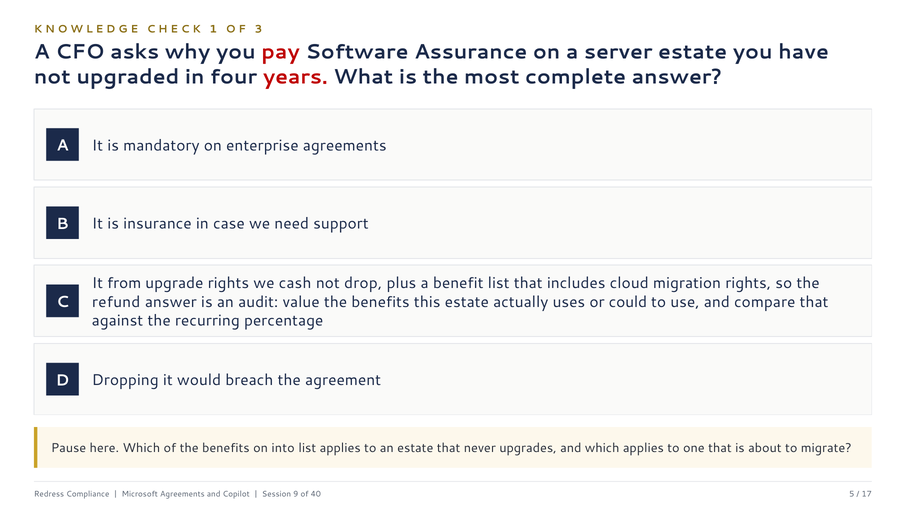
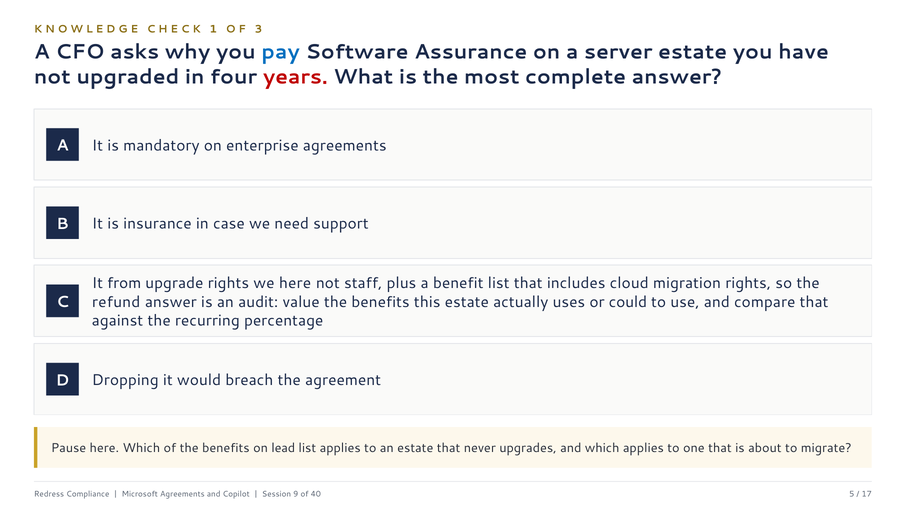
pay colour: red -> blue
we cash: cash -> here
drop: drop -> staff
into: into -> lead
